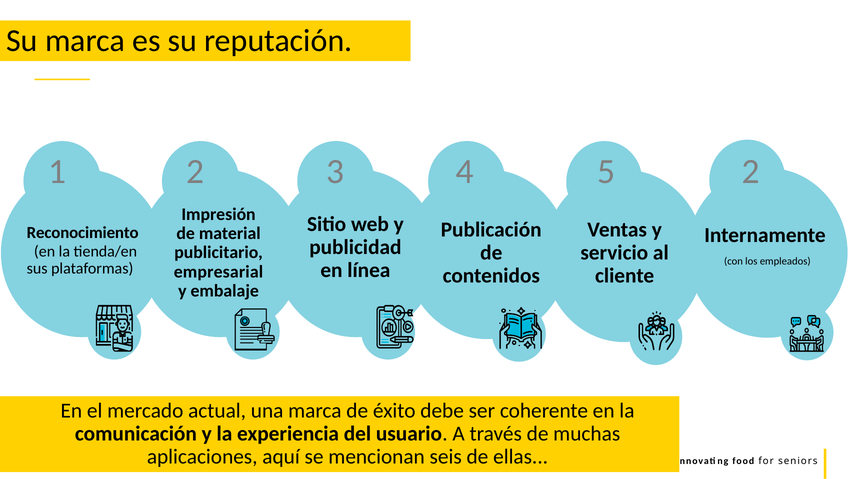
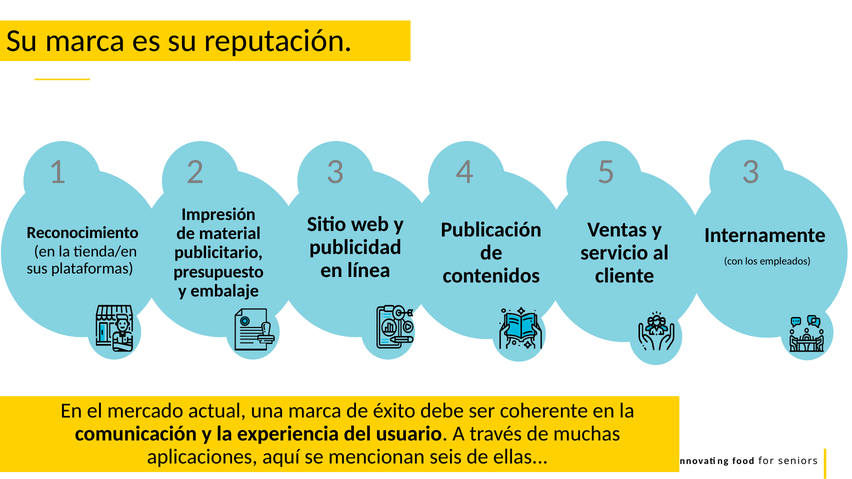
4 2: 2 -> 3
empresarial: empresarial -> presupuesto
